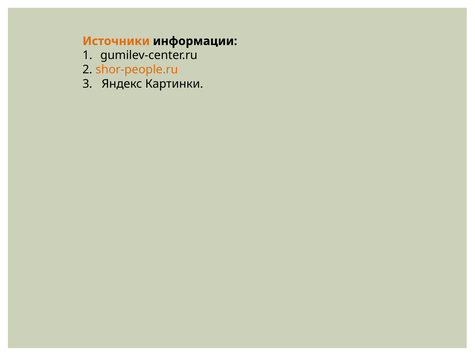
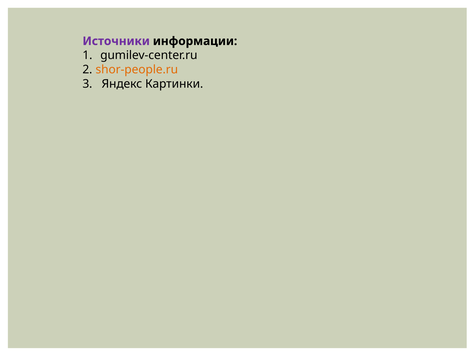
Источники colour: orange -> purple
